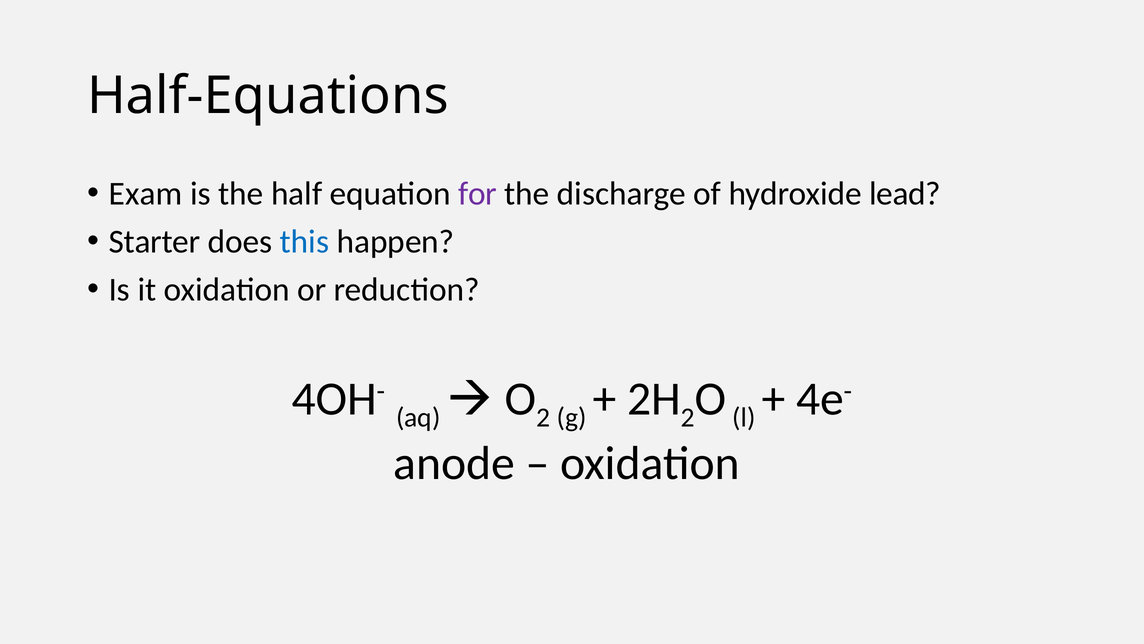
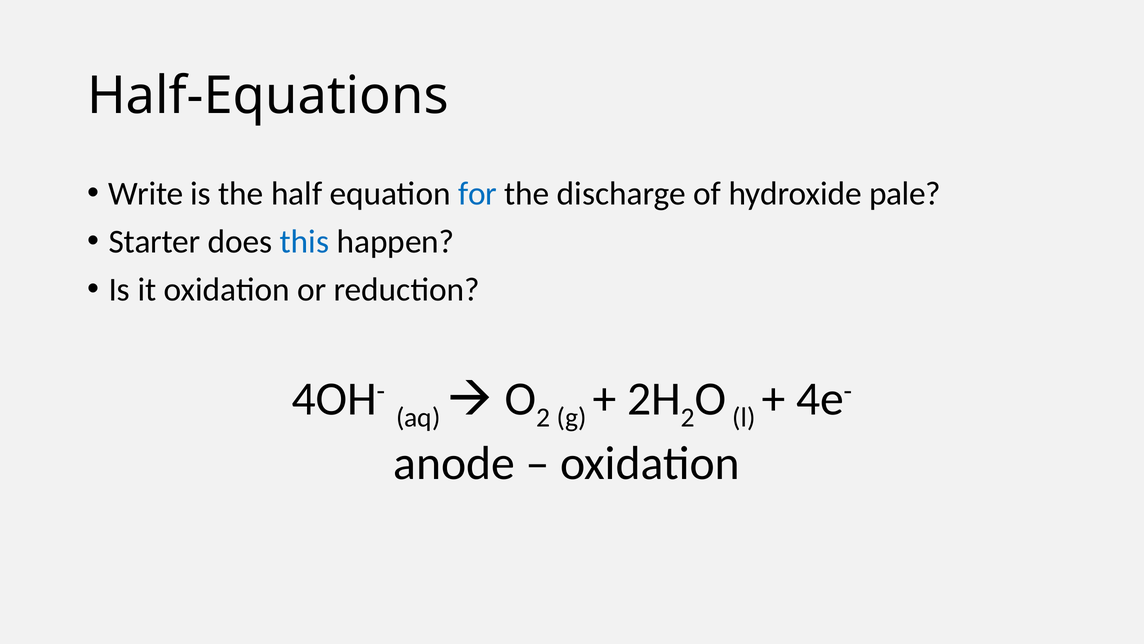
Exam: Exam -> Write
for colour: purple -> blue
lead: lead -> pale
